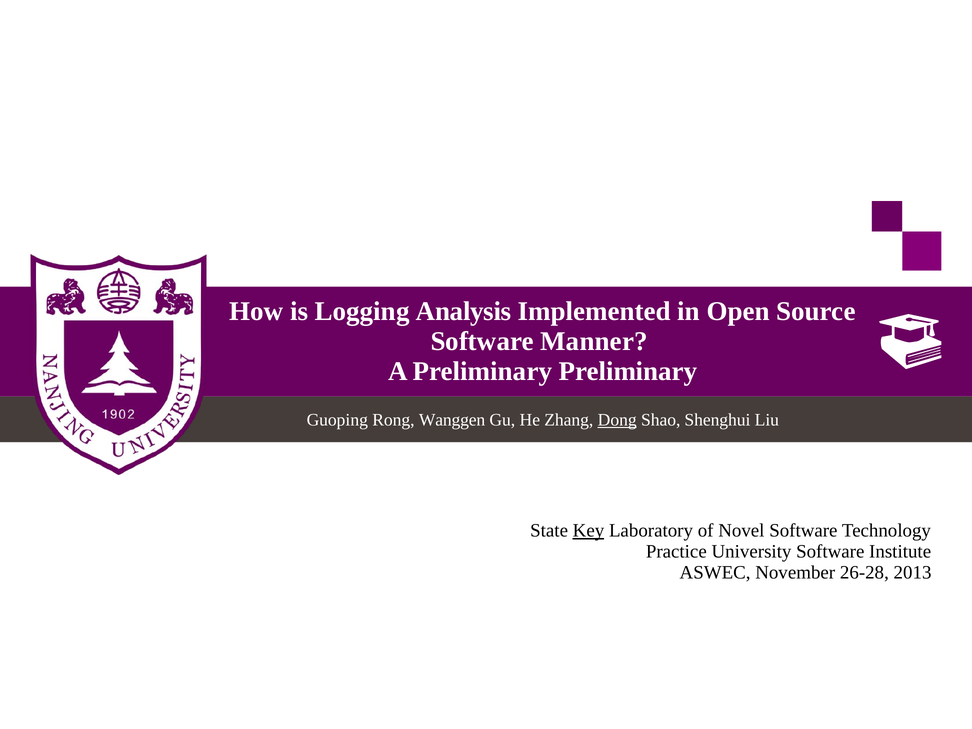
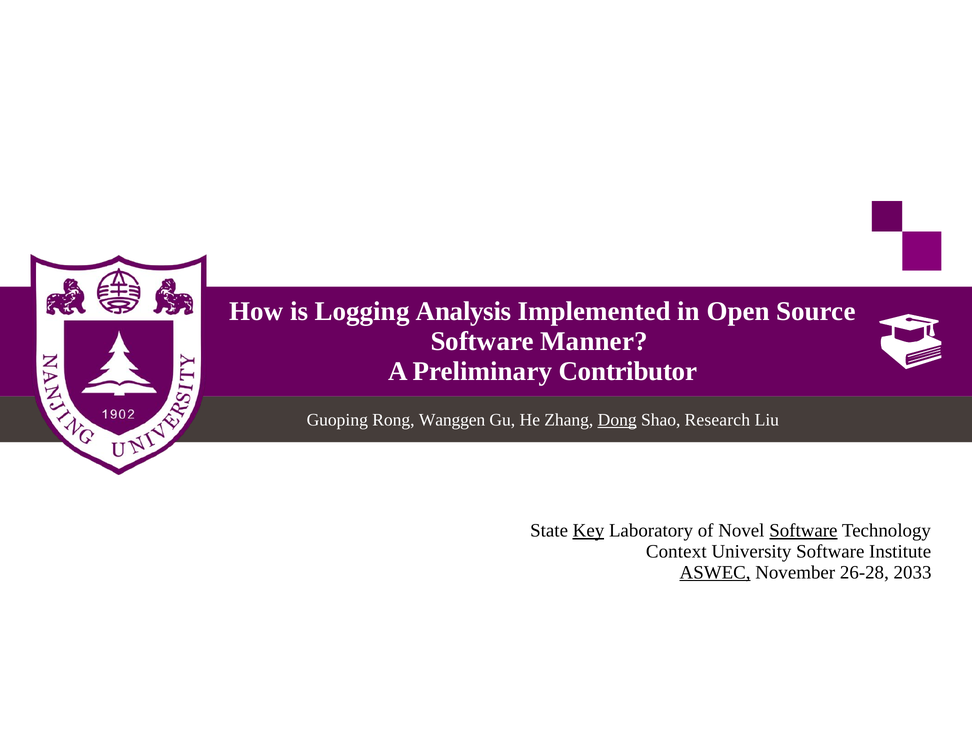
Preliminary Preliminary: Preliminary -> Contributor
Shenghui: Shenghui -> Research
Software at (803, 531) underline: none -> present
Practice: Practice -> Context
ASWEC underline: none -> present
2013: 2013 -> 2033
